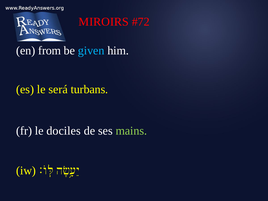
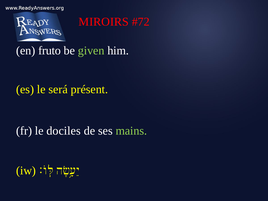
from: from -> fruto
given colour: light blue -> light green
turbans: turbans -> présent
